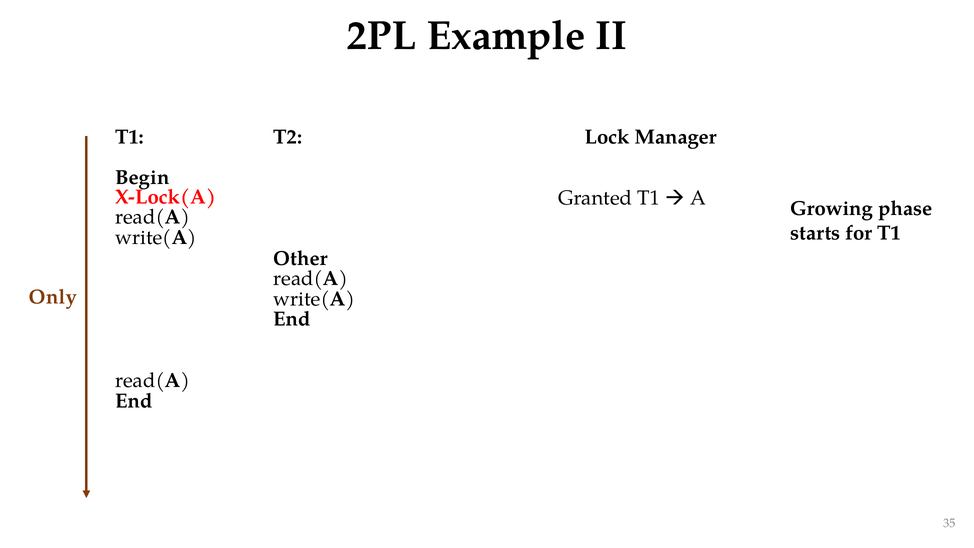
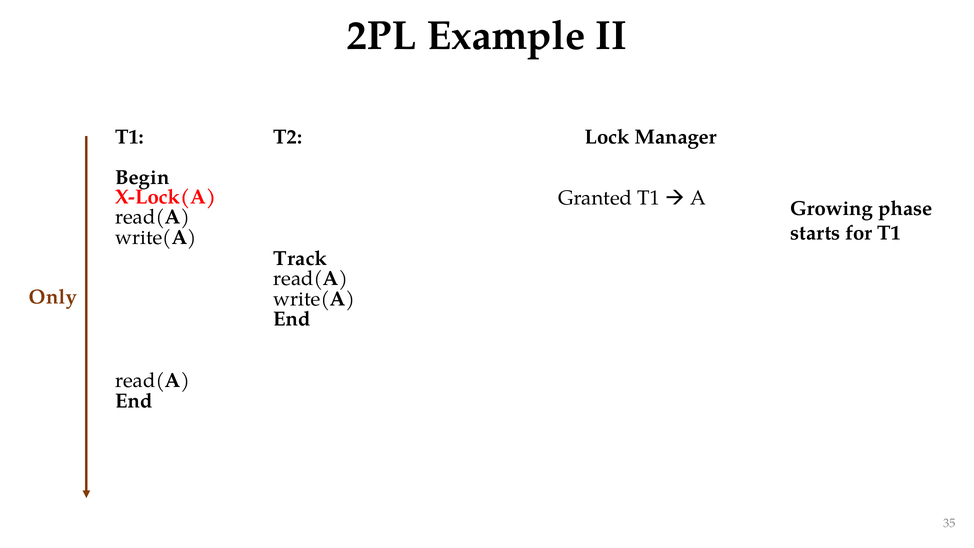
Other: Other -> Track
